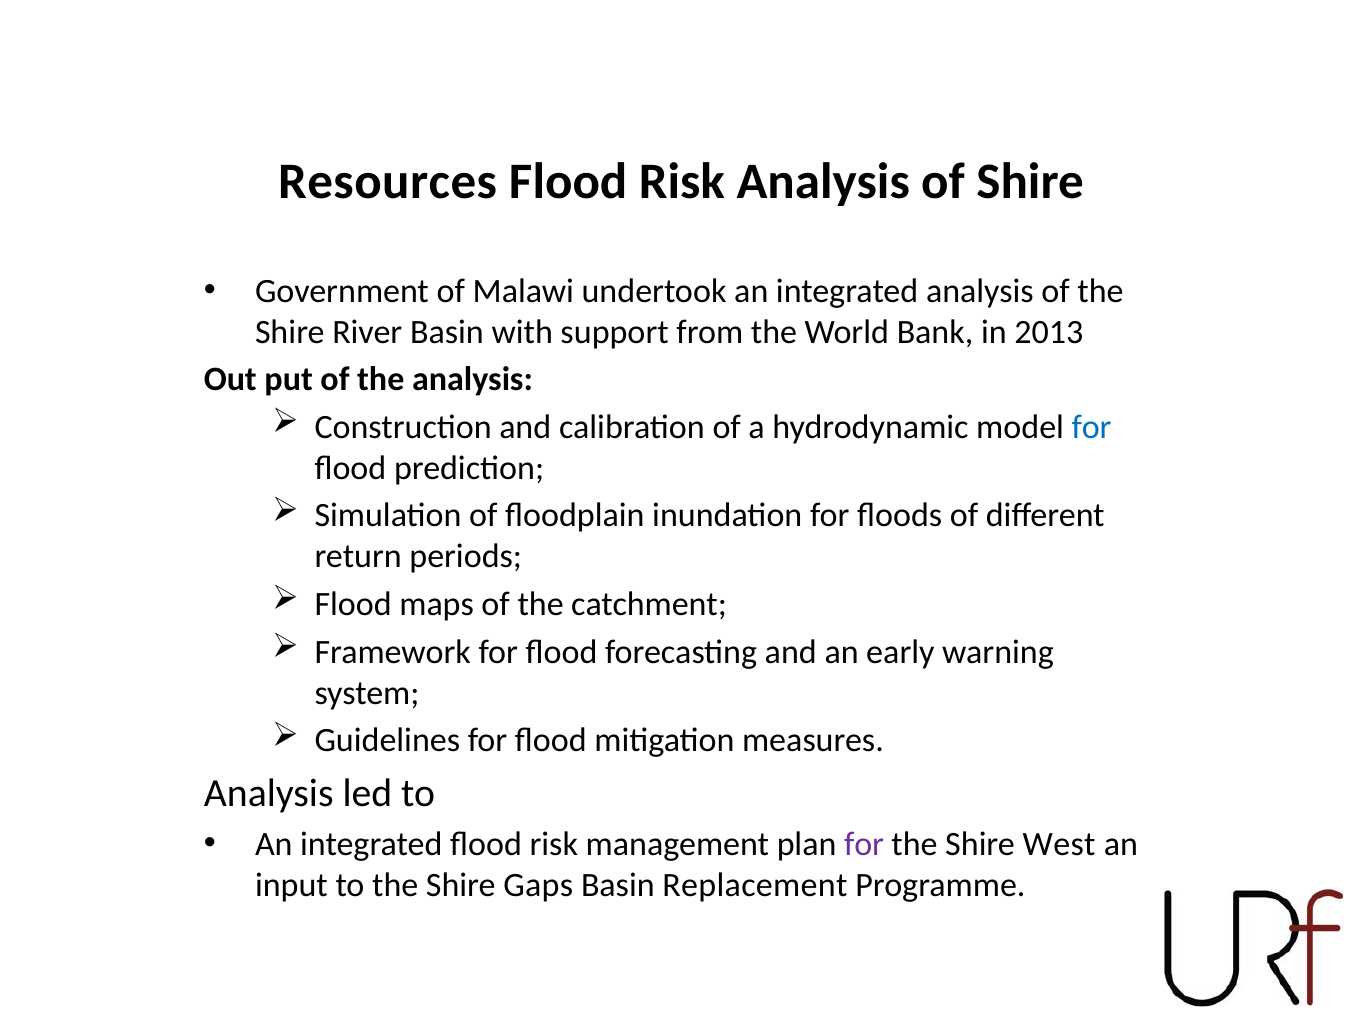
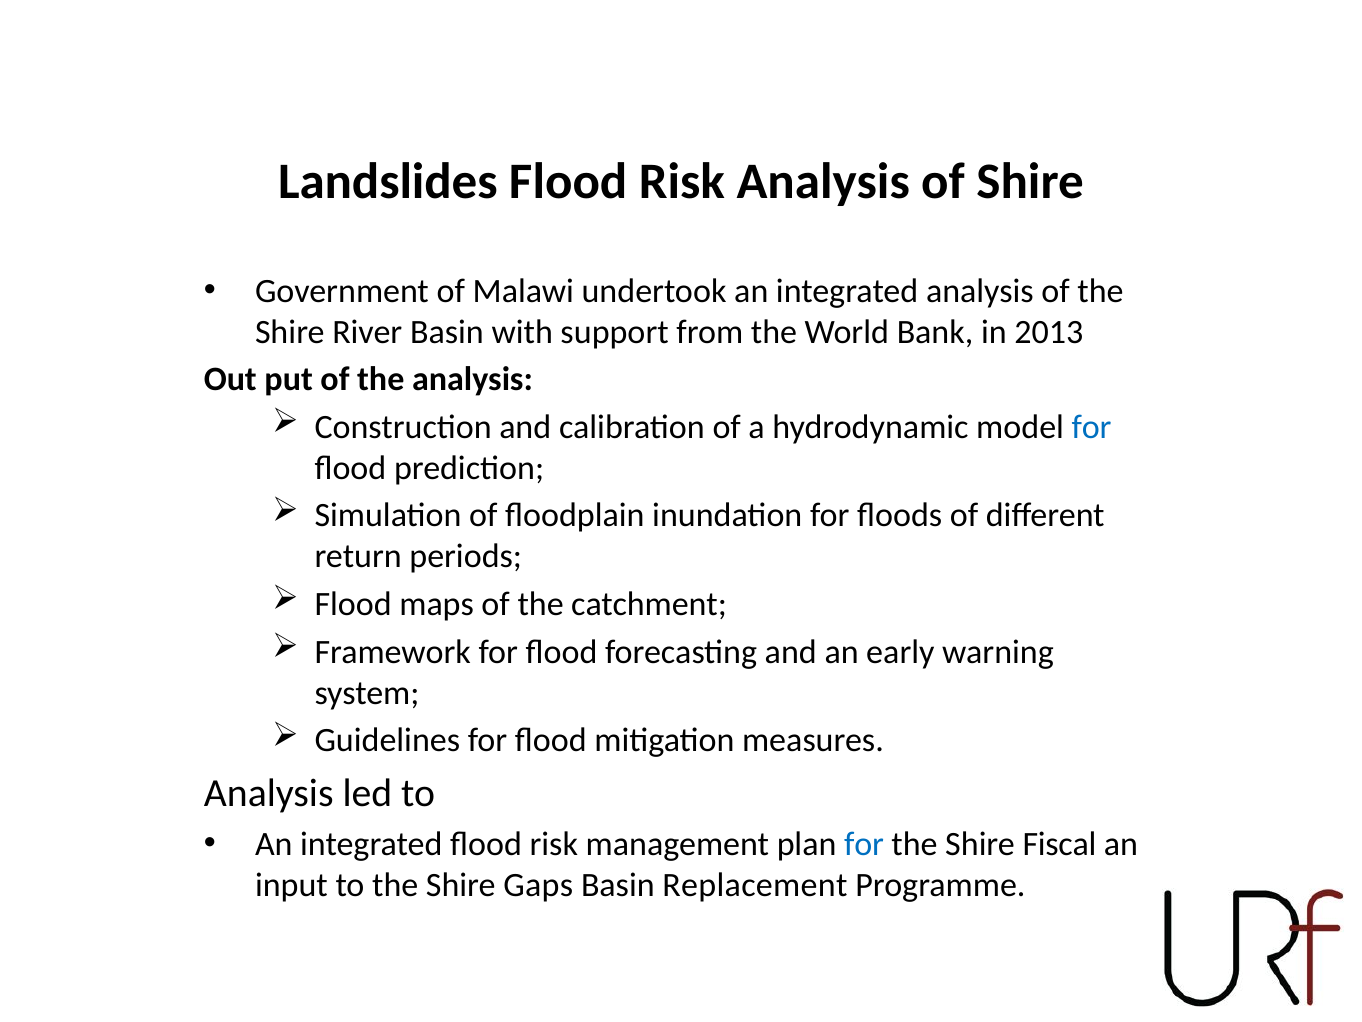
Resources: Resources -> Landslides
for at (864, 843) colour: purple -> blue
West: West -> Fiscal
